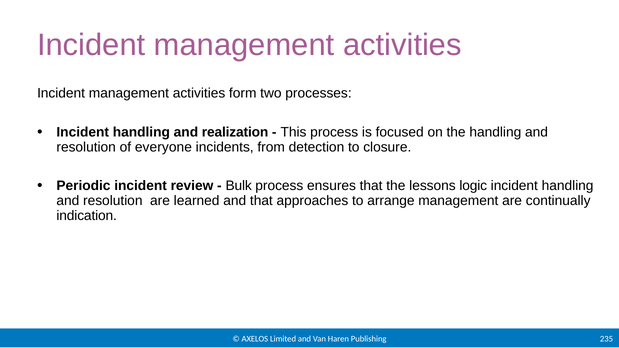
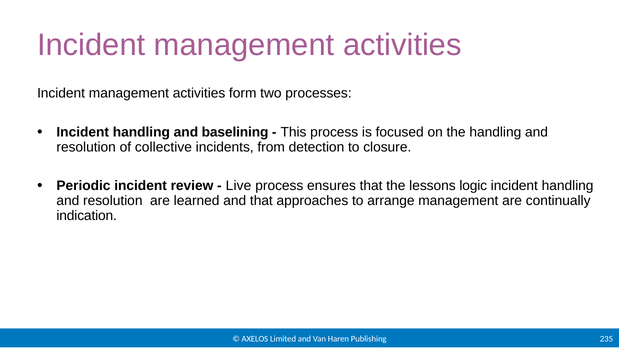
realization: realization -> baselining
everyone: everyone -> collective
Bulk: Bulk -> Live
